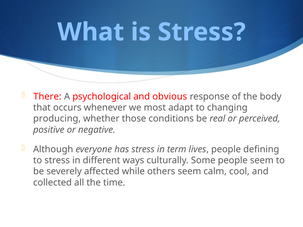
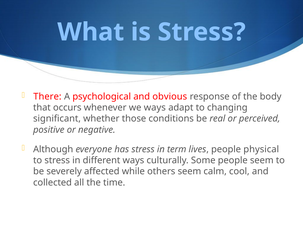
we most: most -> ways
producing: producing -> significant
defining: defining -> physical
